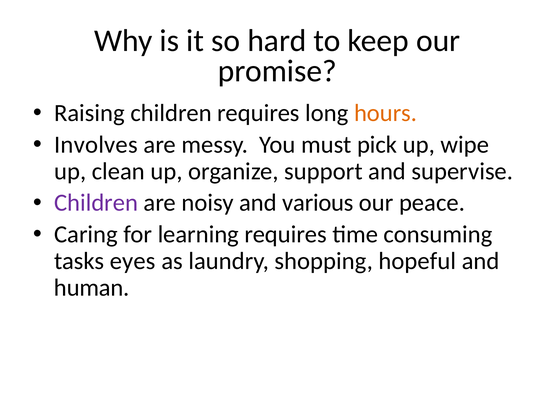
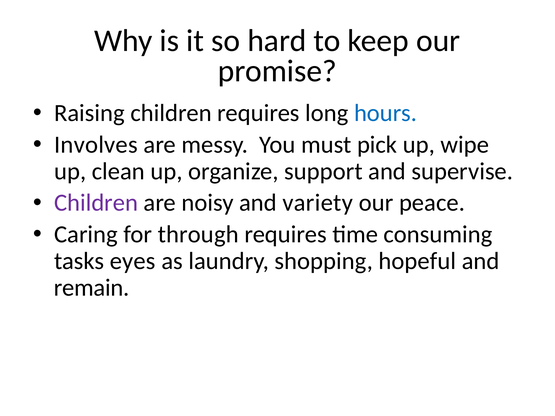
hours colour: orange -> blue
various: various -> variety
learning: learning -> through
human: human -> remain
